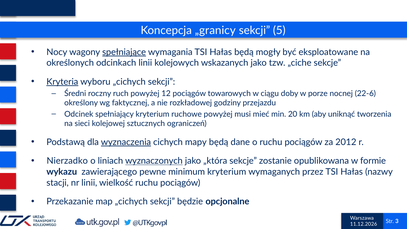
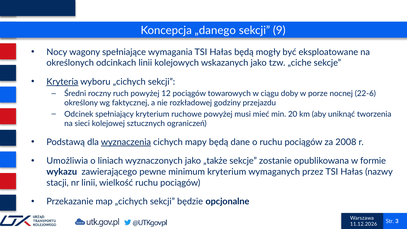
„granicy: „granicy -> „danego
5: 5 -> 9
spełniające underline: present -> none
2012: 2012 -> 2008
Nierzadko: Nierzadko -> Umożliwia
wyznaczonych underline: present -> none
„która: „która -> „także
